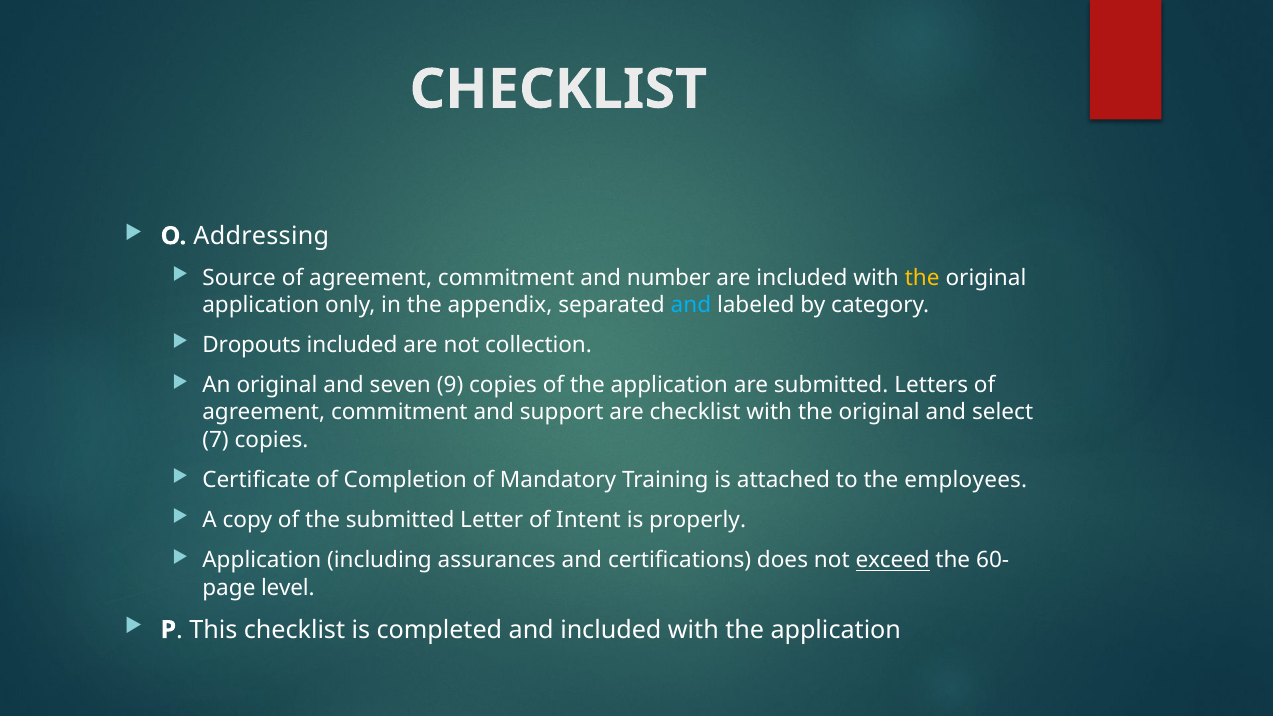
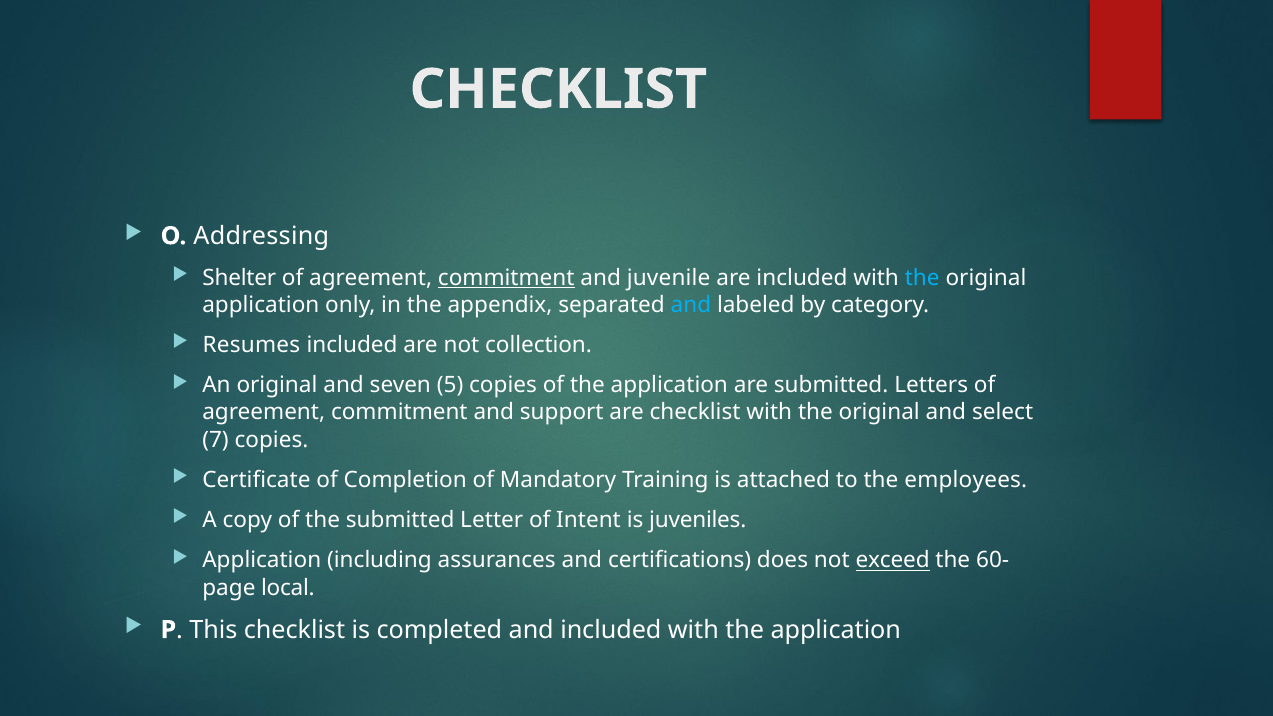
Source: Source -> Shelter
commitment at (506, 278) underline: none -> present
number: number -> juvenile
the at (922, 278) colour: yellow -> light blue
Dropouts: Dropouts -> Resumes
9: 9 -> 5
properly: properly -> juveniles
level: level -> local
